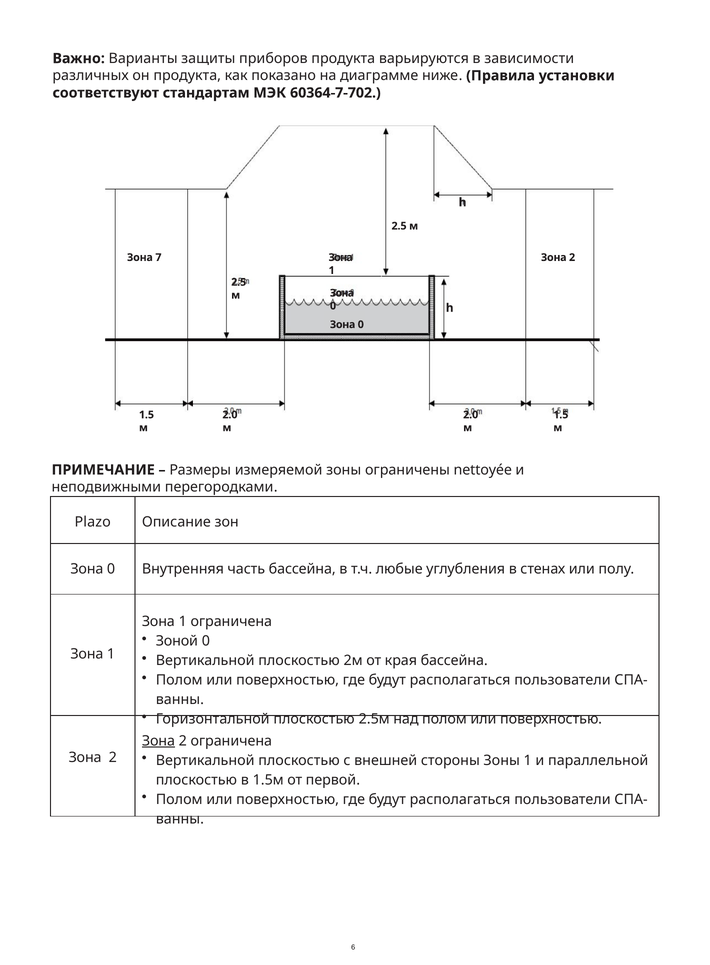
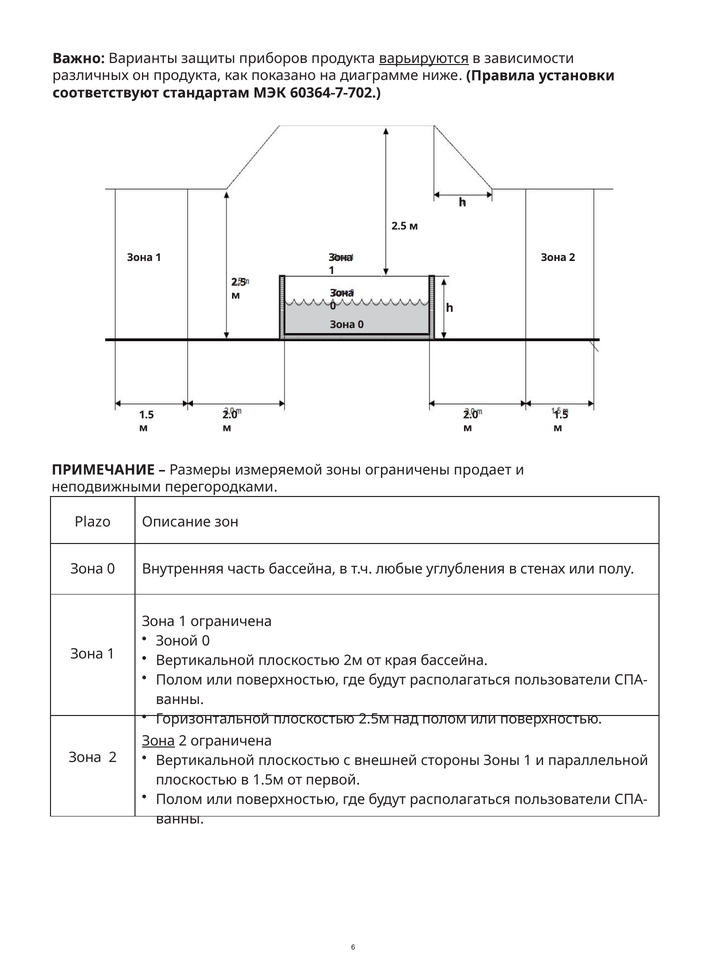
варьируются underline: none -> present
7 at (158, 257): 7 -> 1
nettoyée: nettoyée -> продает
